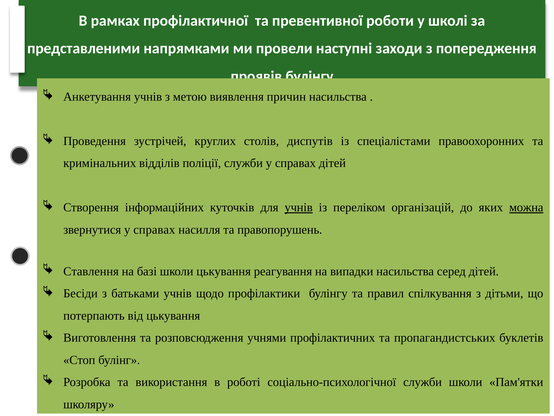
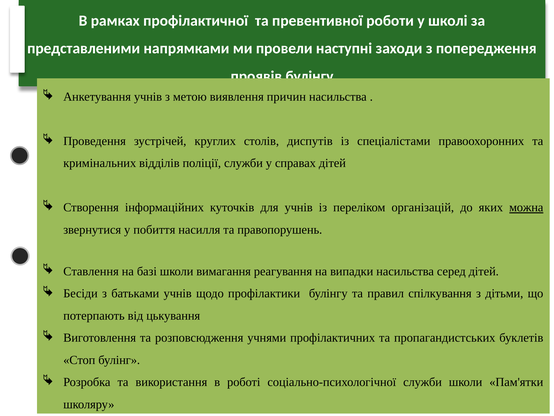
учнів at (299, 207) underline: present -> none
звернутися у справах: справах -> побиття
школи цькування: цькування -> вимагання
